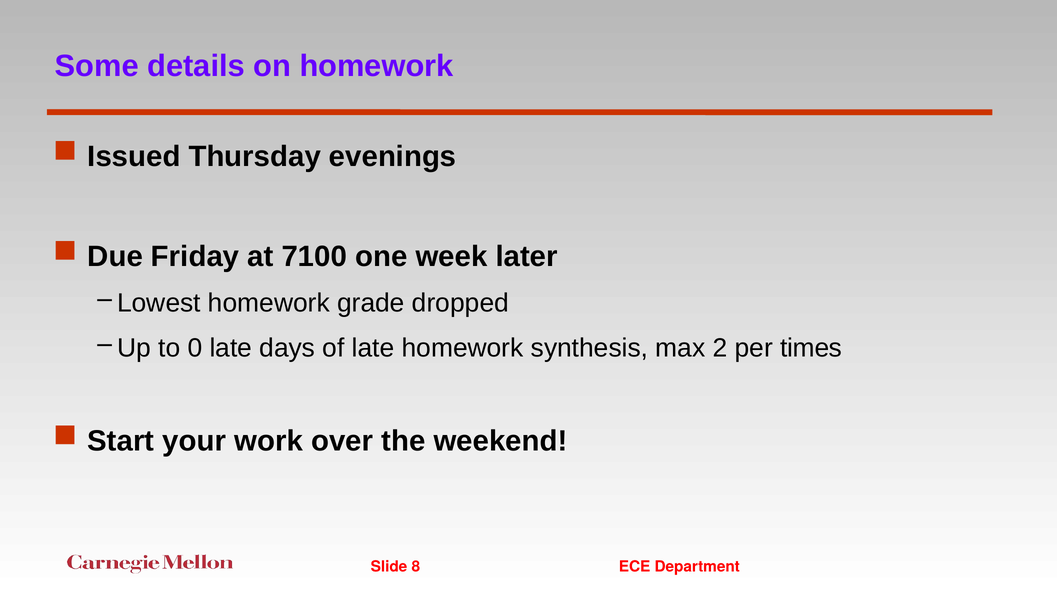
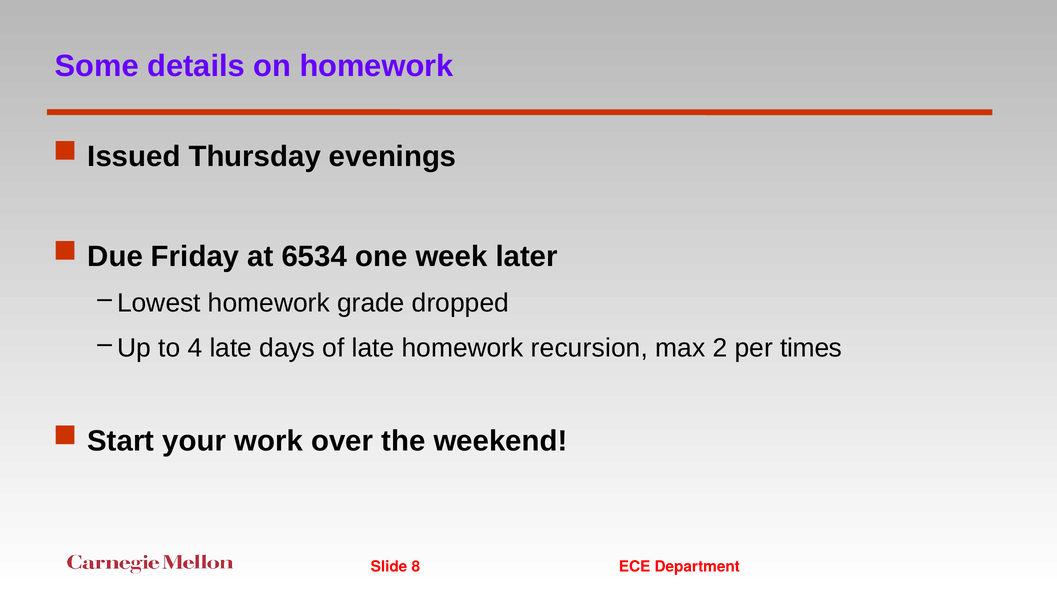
7100: 7100 -> 6534
0: 0 -> 4
synthesis: synthesis -> recursion
